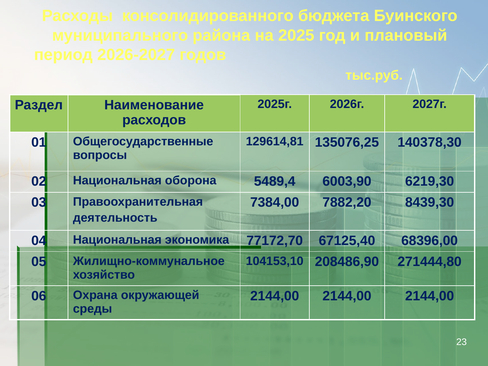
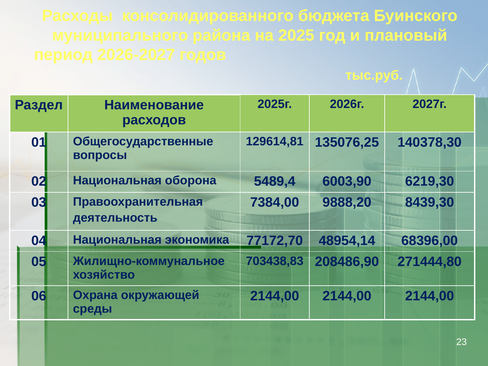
7882,20: 7882,20 -> 9888,20
67125,40: 67125,40 -> 48954,14
104153,10: 104153,10 -> 703438,83
